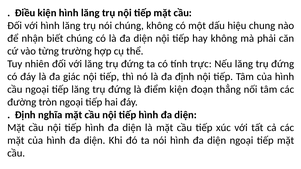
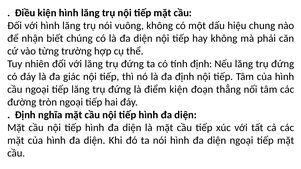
nói chúng: chúng -> vuông
tính trực: trực -> định
